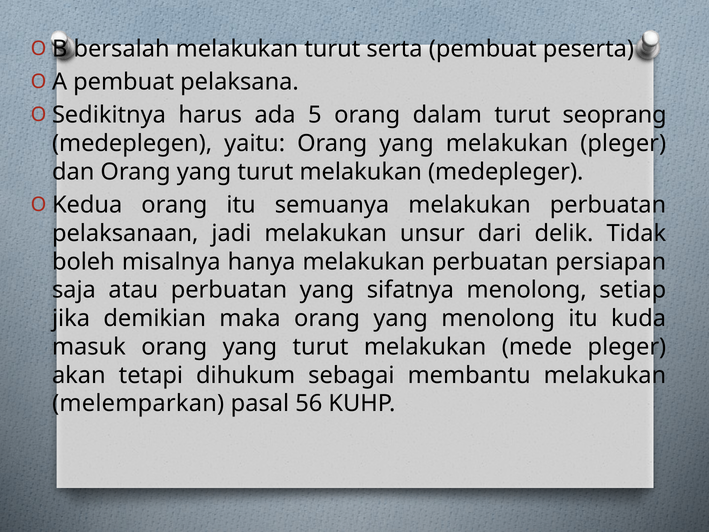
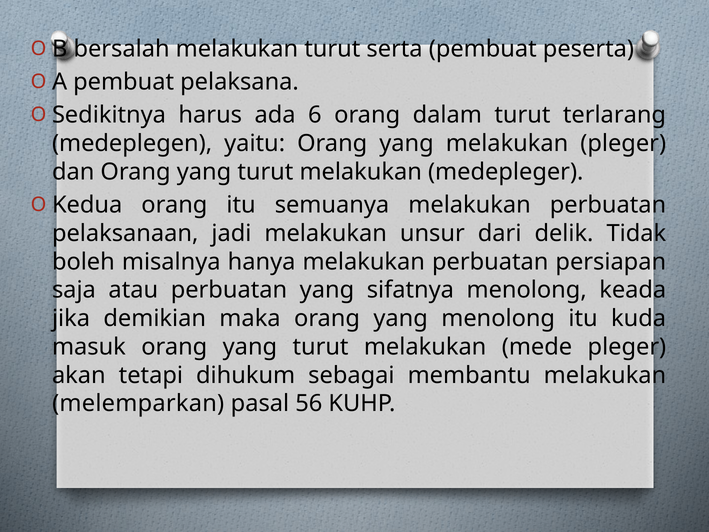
5: 5 -> 6
seoprang: seoprang -> terlarang
setiap: setiap -> keada
